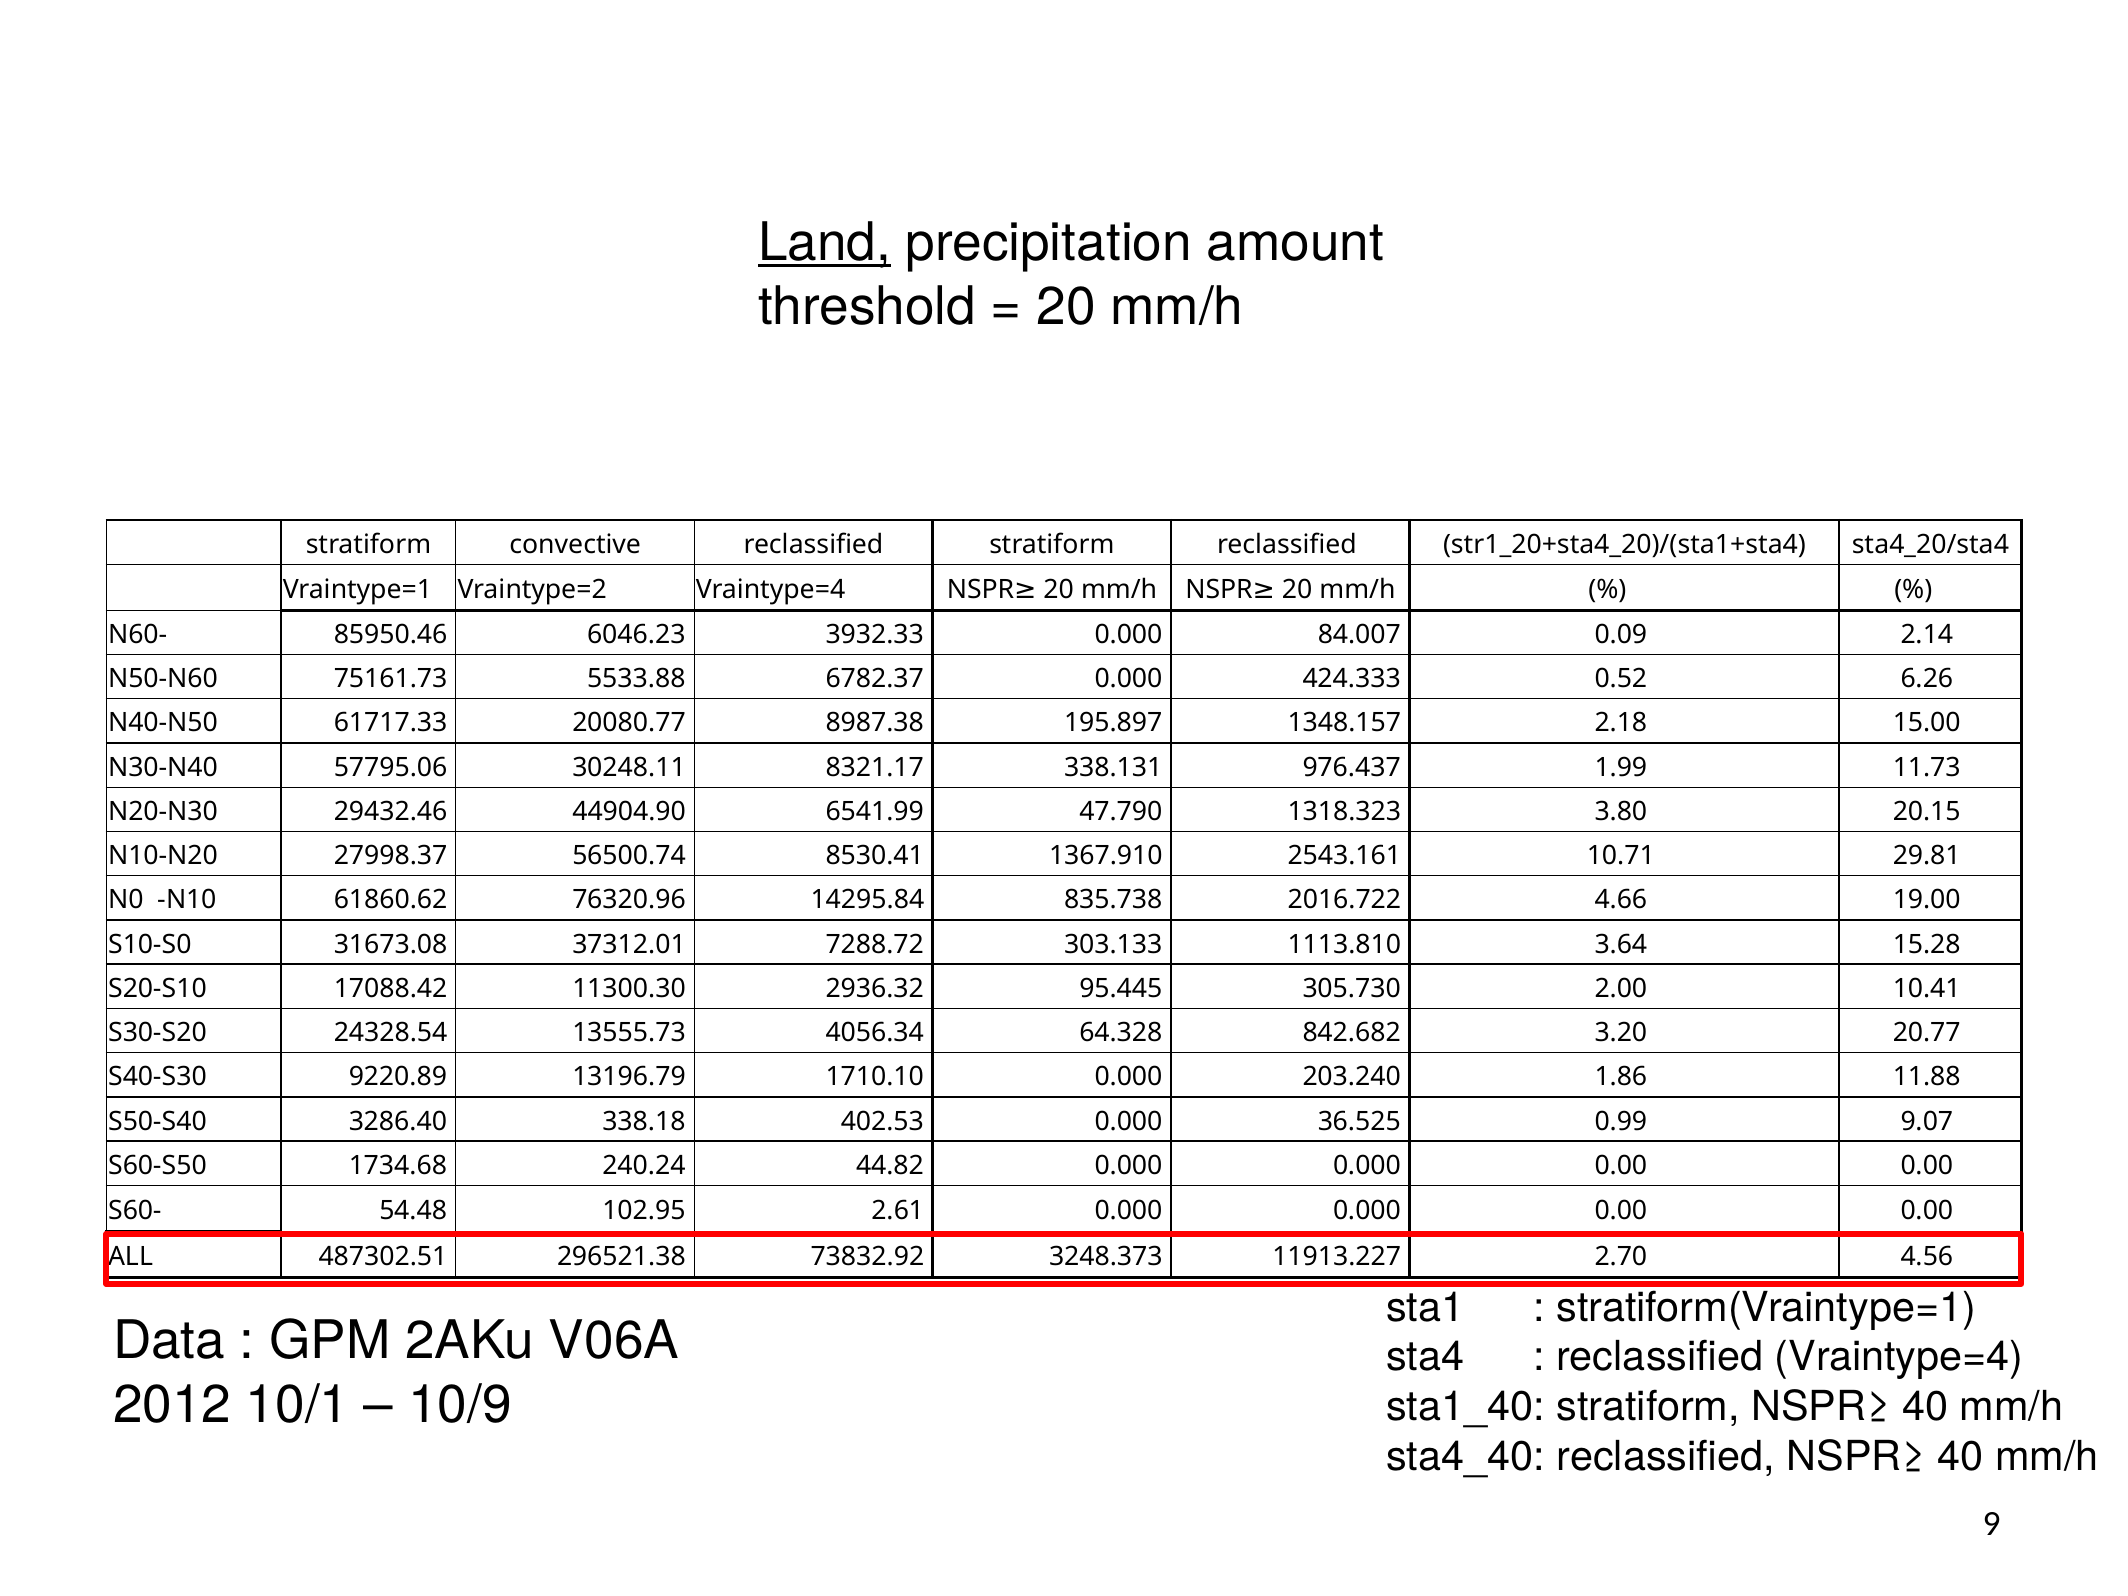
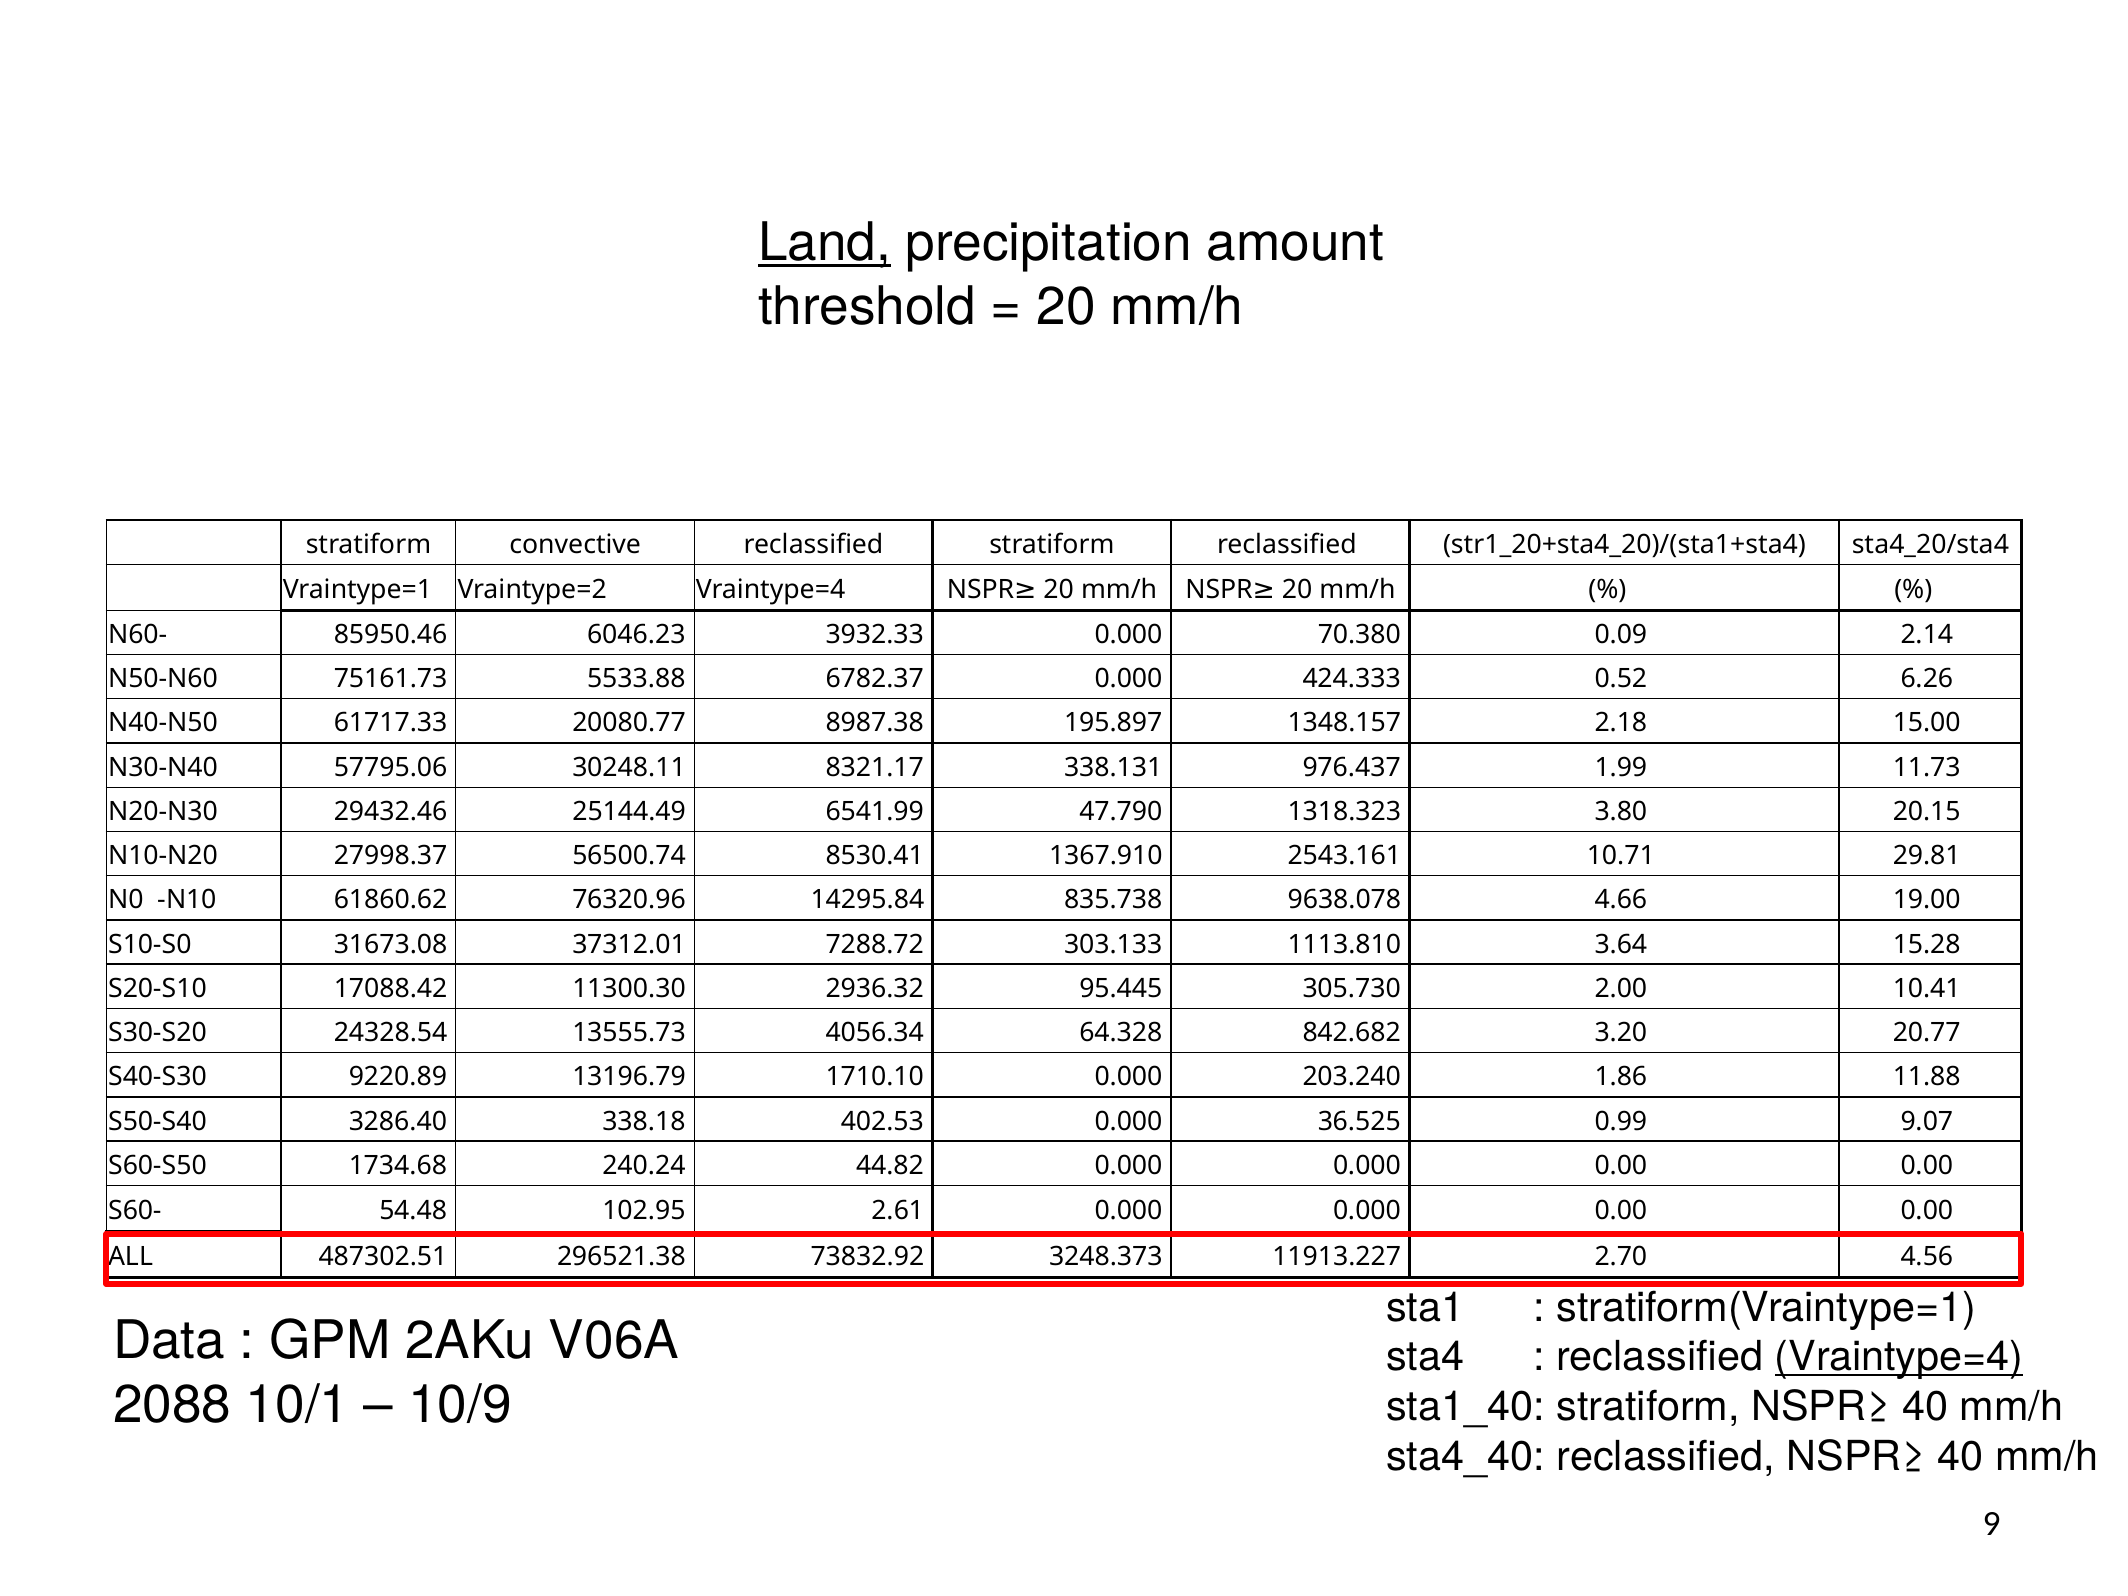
84.007: 84.007 -> 70.380
44904.90: 44904.90 -> 25144.49
2016.722: 2016.722 -> 9638.078
Vraintype=4 at (1899, 1357) underline: none -> present
2012: 2012 -> 2088
